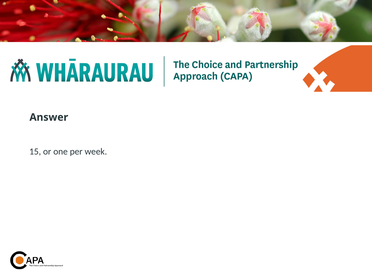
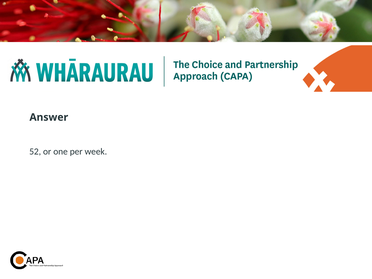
15: 15 -> 52
